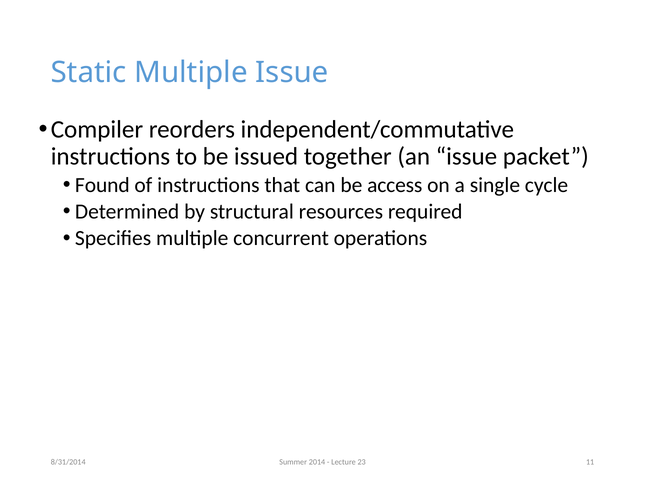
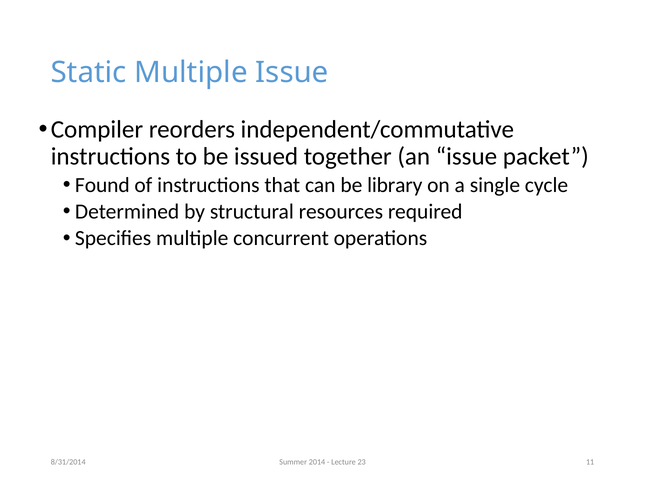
access: access -> library
